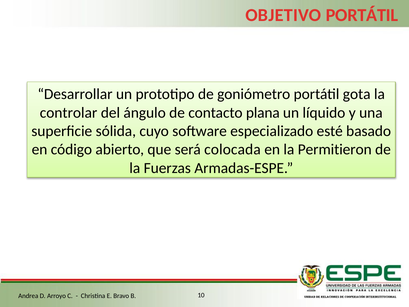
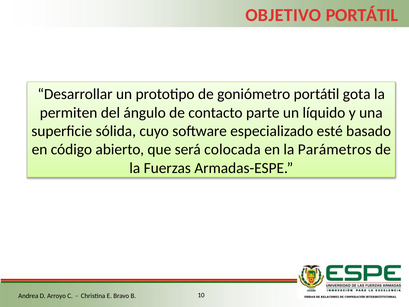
controlar: controlar -> permiten
plana: plana -> parte
Permitieron: Permitieron -> Parámetros
